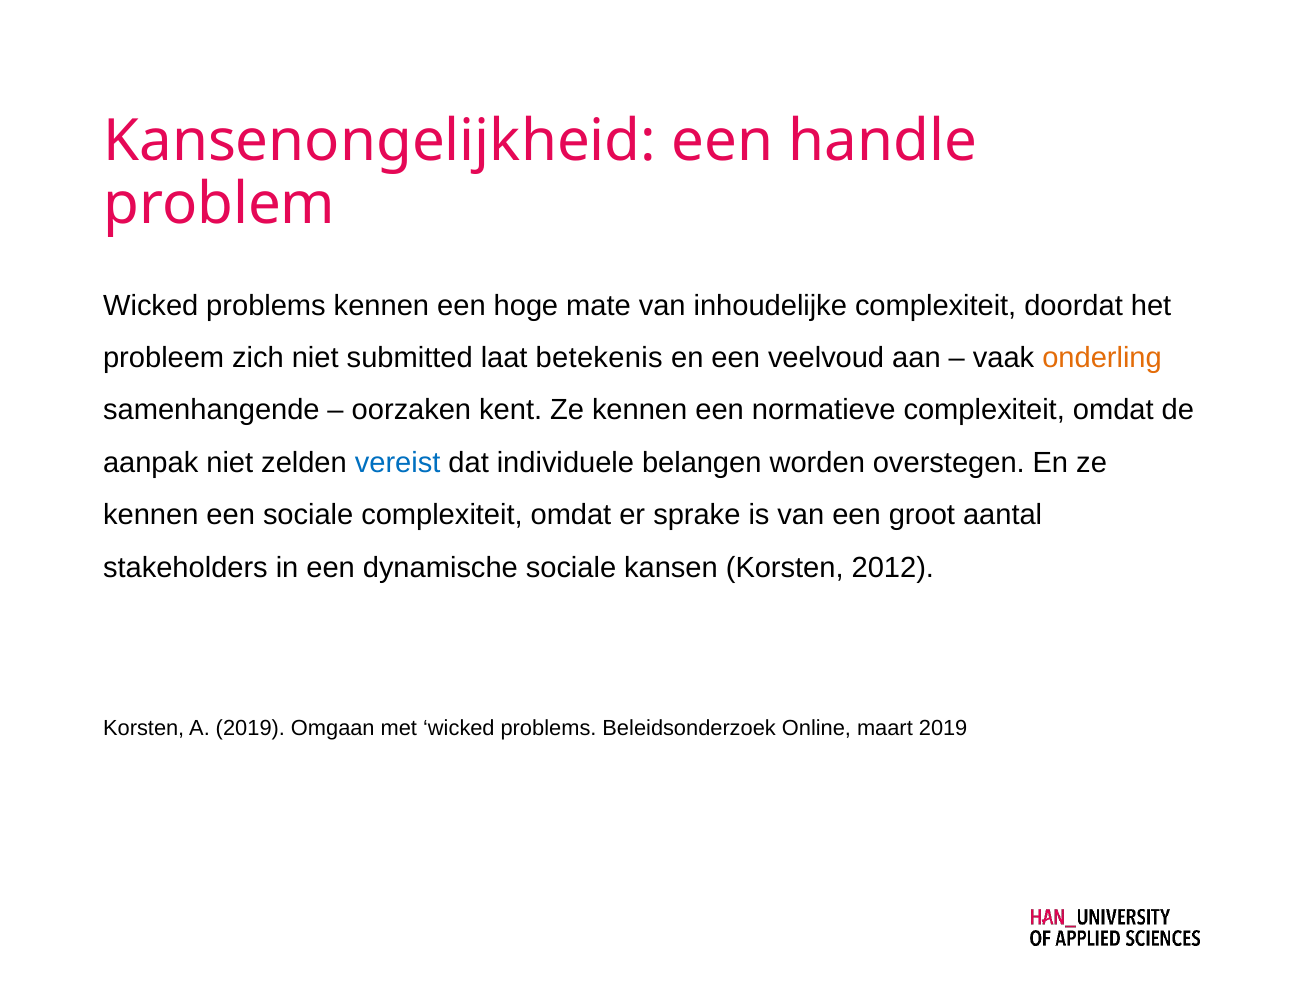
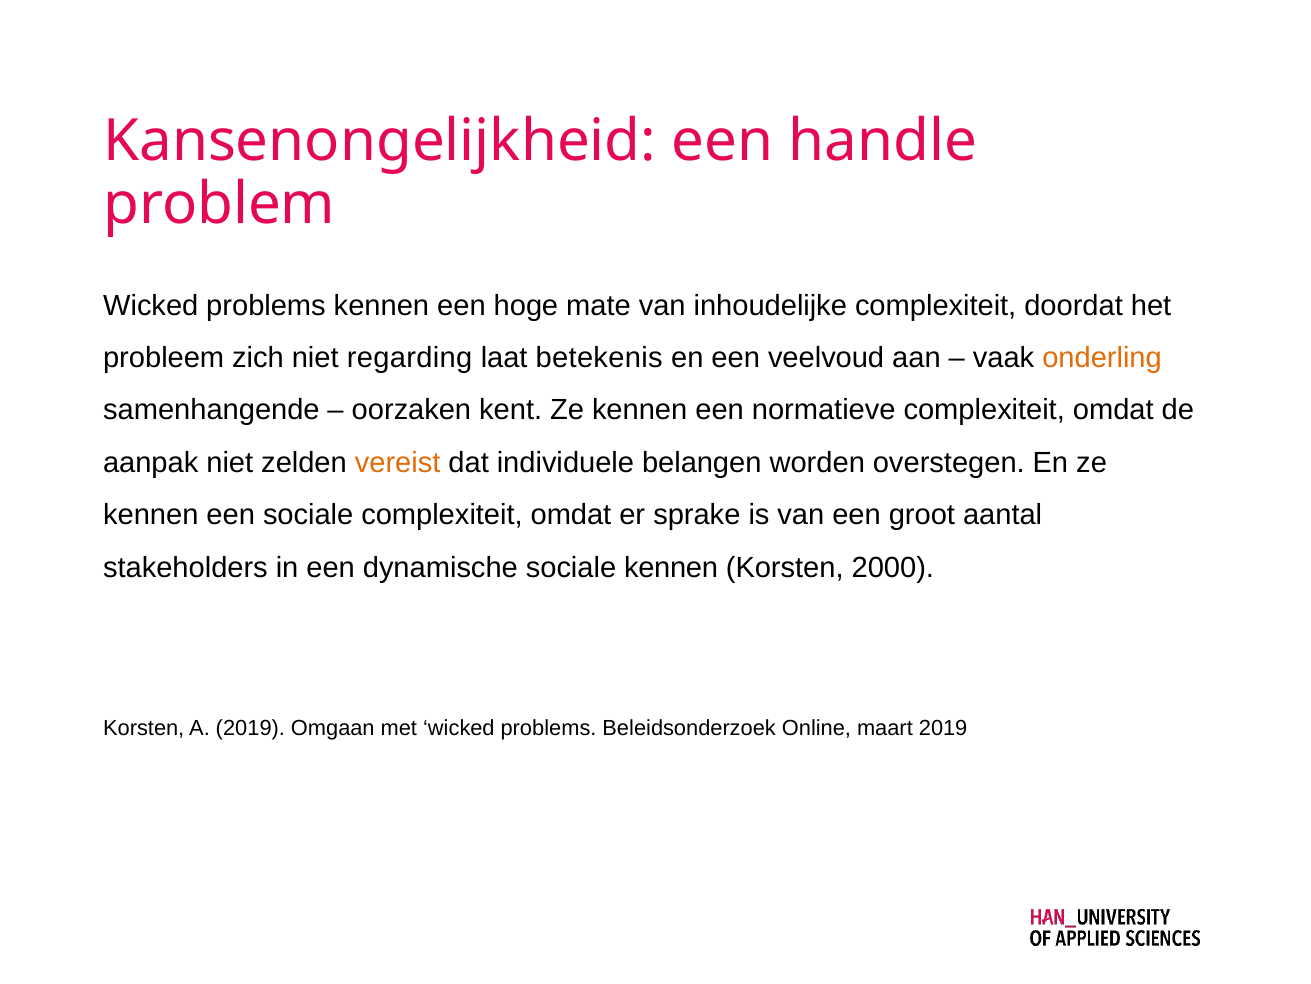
submitted: submitted -> regarding
vereist colour: blue -> orange
sociale kansen: kansen -> kennen
2012: 2012 -> 2000
